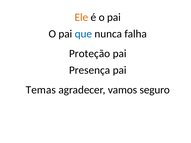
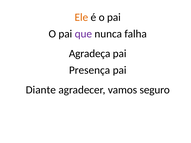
que colour: blue -> purple
Proteção: Proteção -> Agradeça
Temas: Temas -> Diante
